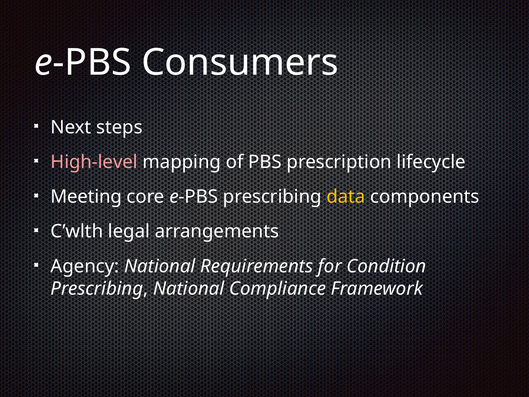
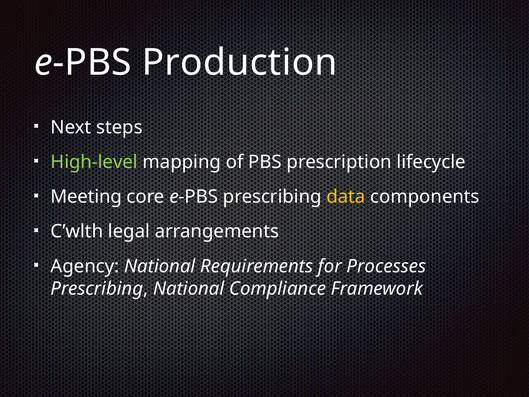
Consumers: Consumers -> Production
High-level colour: pink -> light green
Condition: Condition -> Processes
